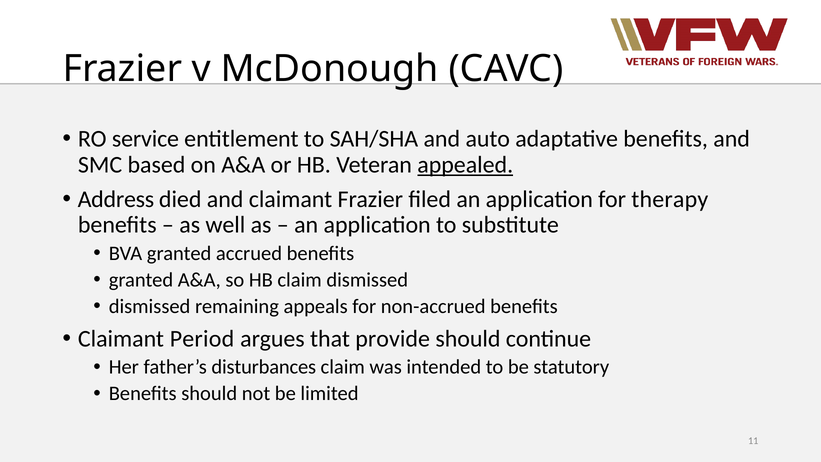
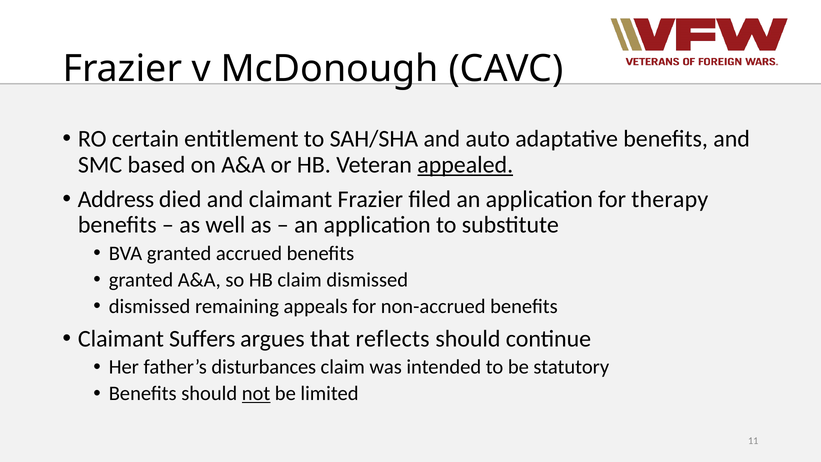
service: service -> certain
Period: Period -> Suffers
provide: provide -> reflects
not underline: none -> present
